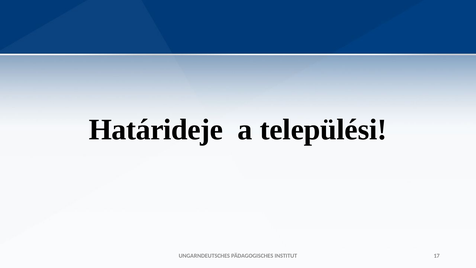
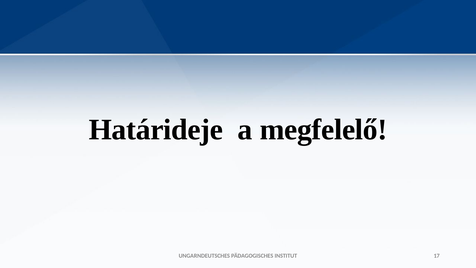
települési: települési -> megfelelő
